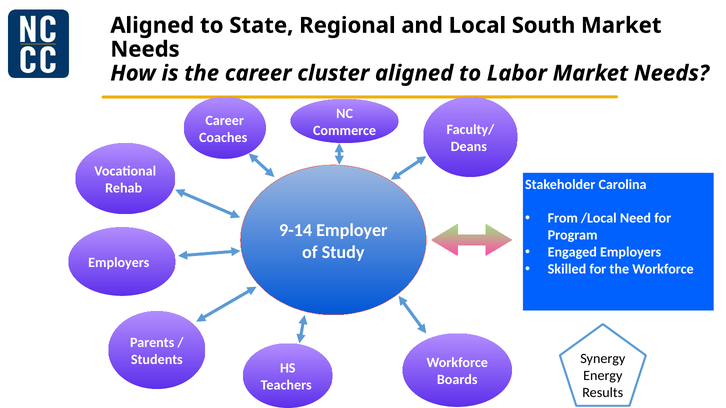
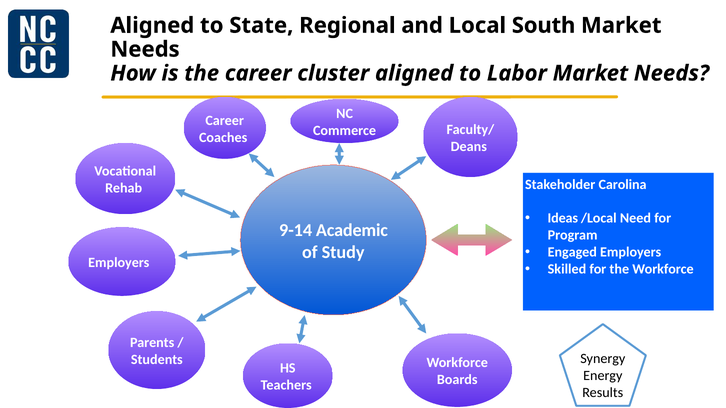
From: From -> Ideas
Employer: Employer -> Academic
